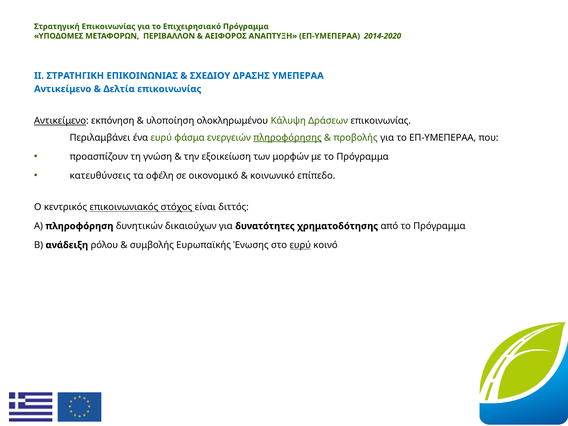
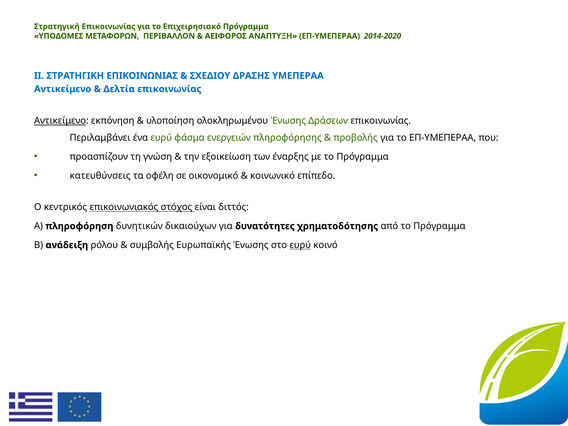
ολοκληρωμένου Κάλυψη: Κάλυψη -> Ένωσης
πληροφόρησης underline: present -> none
μορφών: μορφών -> έναρξης
